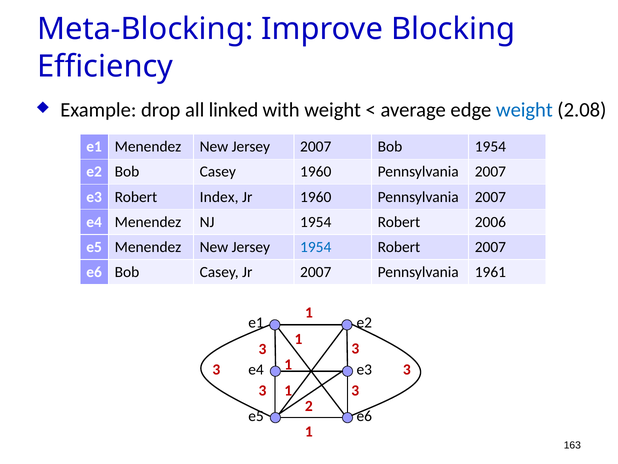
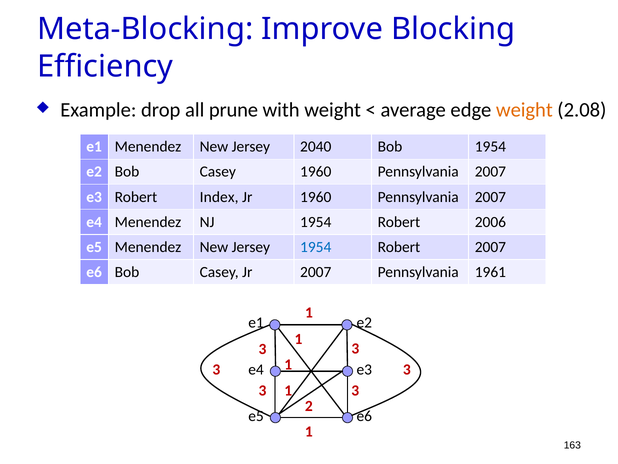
linked: linked -> prune
weight at (524, 110) colour: blue -> orange
Jersey 2007: 2007 -> 2040
